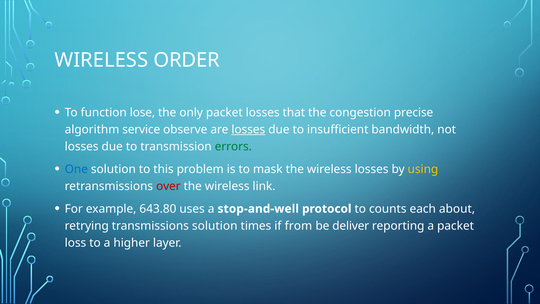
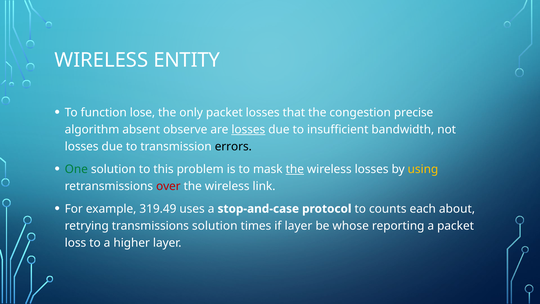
ORDER: ORDER -> ENTITY
service: service -> absent
errors colour: green -> black
One colour: blue -> green
the at (295, 169) underline: none -> present
643.80: 643.80 -> 319.49
stop-and-well: stop-and-well -> stop-and-case
if from: from -> layer
deliver: deliver -> whose
